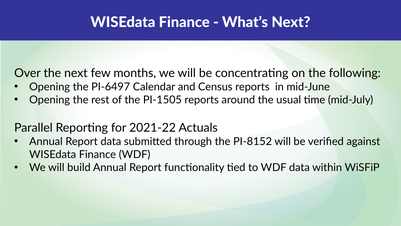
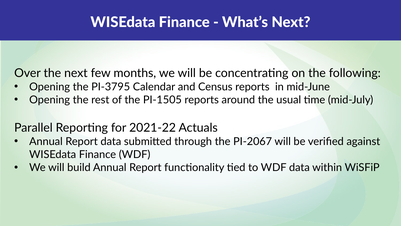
PI-6497: PI-6497 -> PI-3795
PI-8152: PI-8152 -> PI-2067
